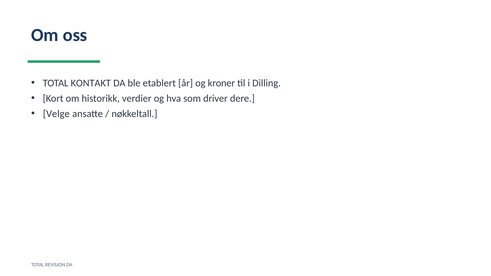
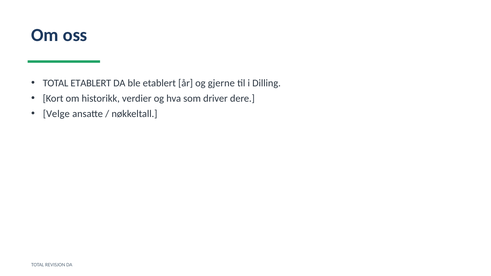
TOTAL KONTAKT: KONTAKT -> ETABLERT
kroner: kroner -> gjerne
